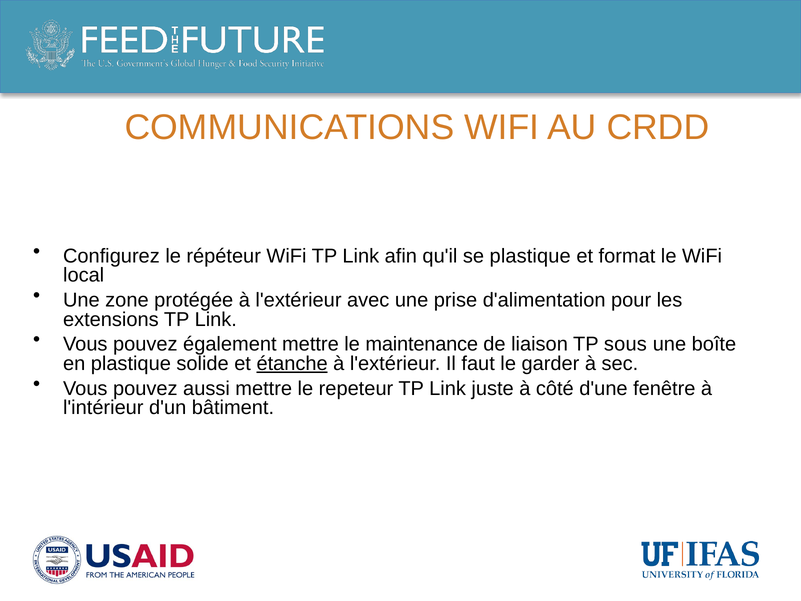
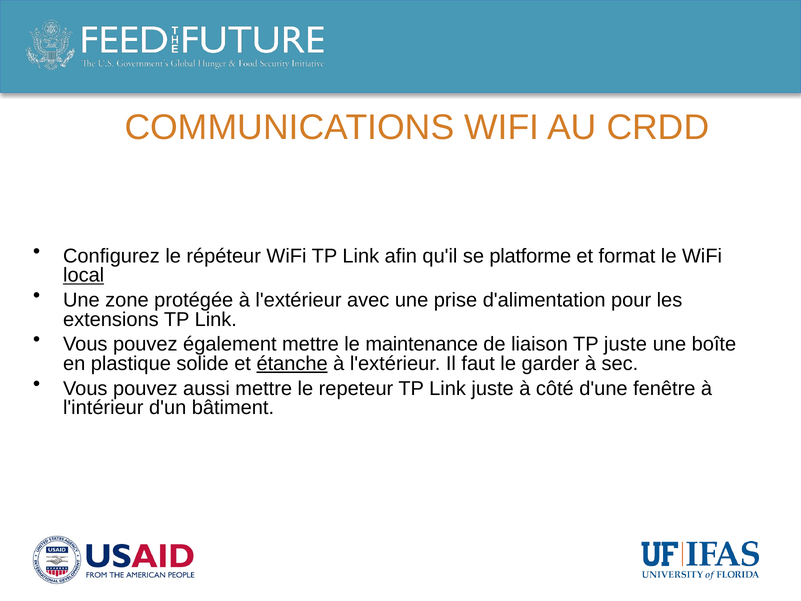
se plastique: plastique -> platforme
local underline: none -> present
TP sous: sous -> juste
